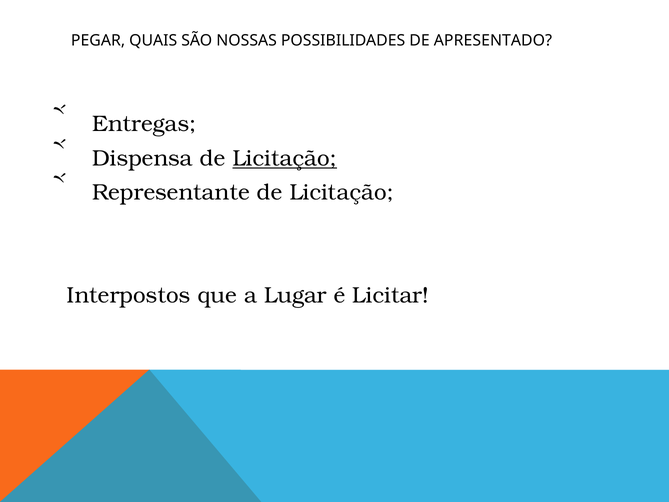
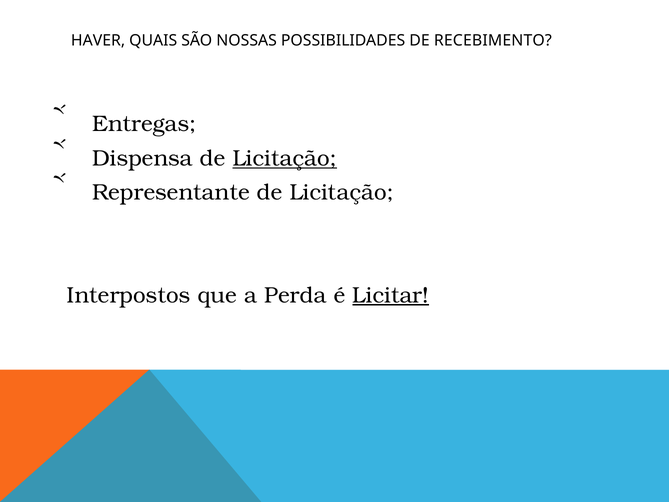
PEGAR: PEGAR -> HAVER
APRESENTADO: APRESENTADO -> RECEBIMENTO
Lugar: Lugar -> Perda
Licitar underline: none -> present
